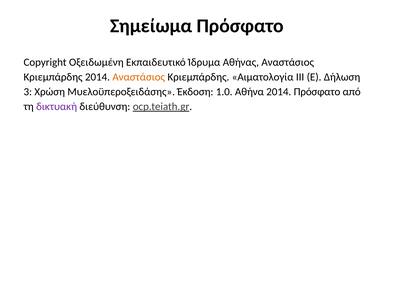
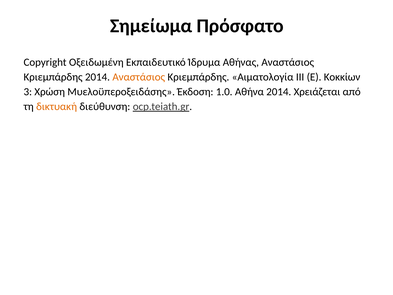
Δήλωση: Δήλωση -> Κοκκίων
2014 Πρόσφατο: Πρόσφατο -> Χρειάζεται
δικτυακή colour: purple -> orange
